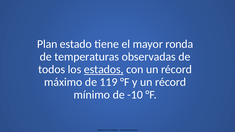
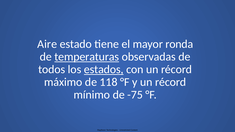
Plan: Plan -> Aire
temperaturas underline: none -> present
119: 119 -> 118
-10: -10 -> -75
